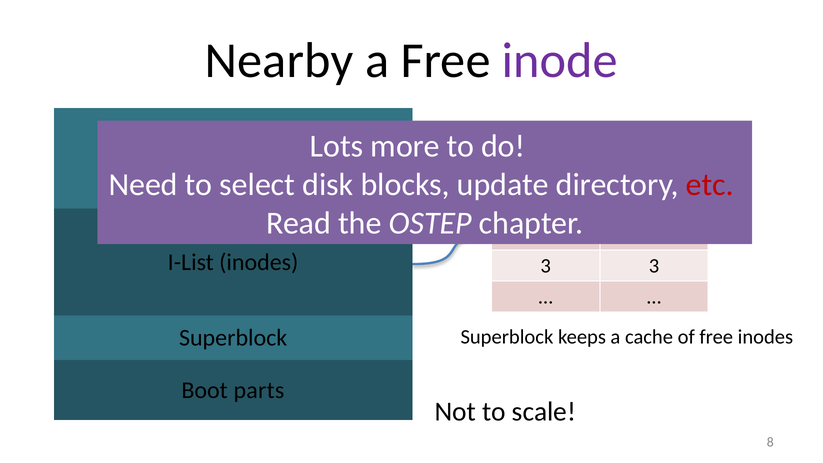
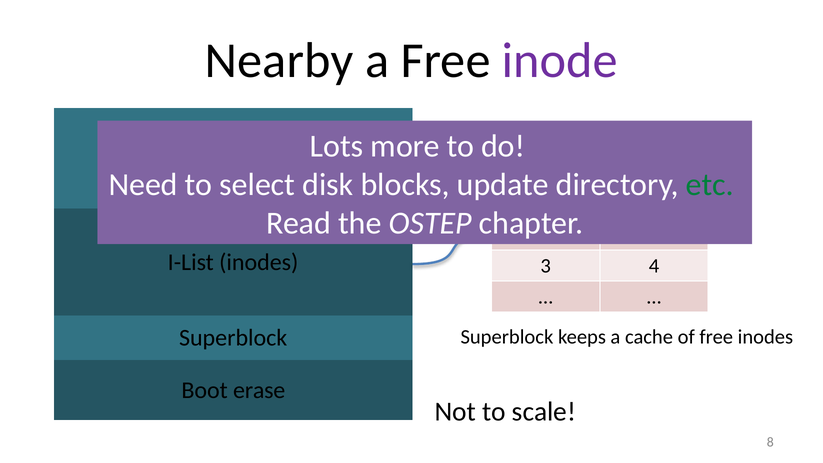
etc colour: red -> green
3 3: 3 -> 4
parts: parts -> erase
